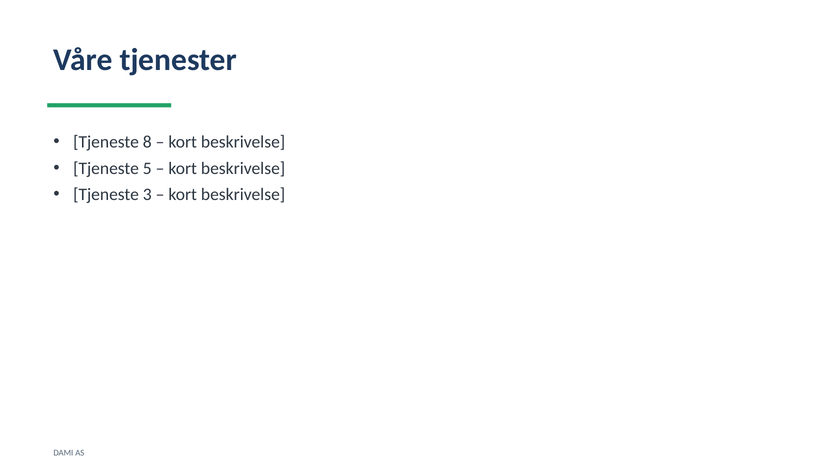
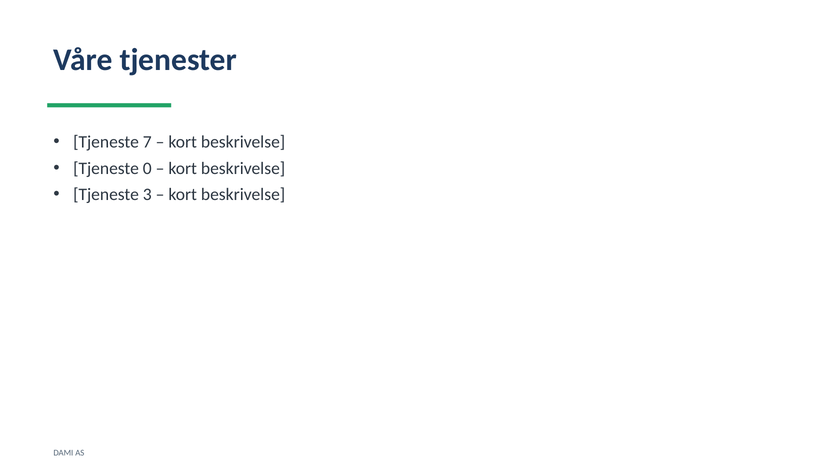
8: 8 -> 7
5: 5 -> 0
